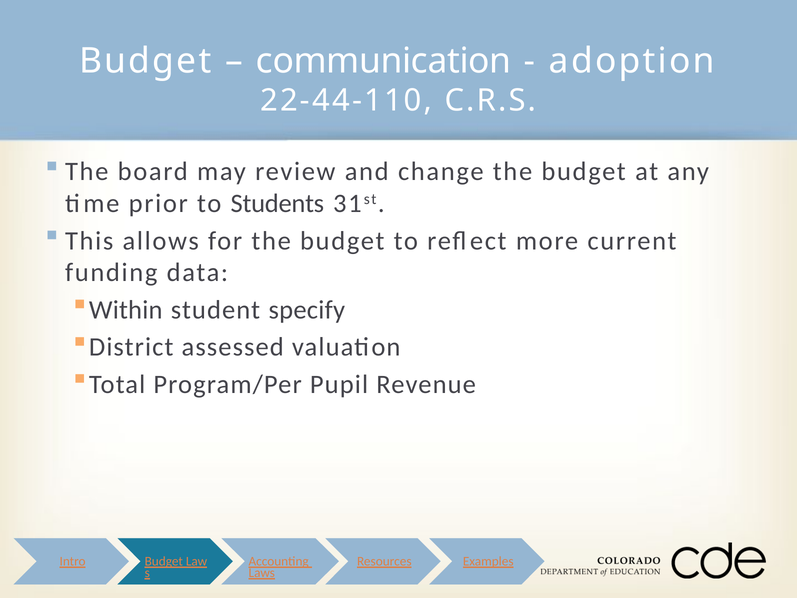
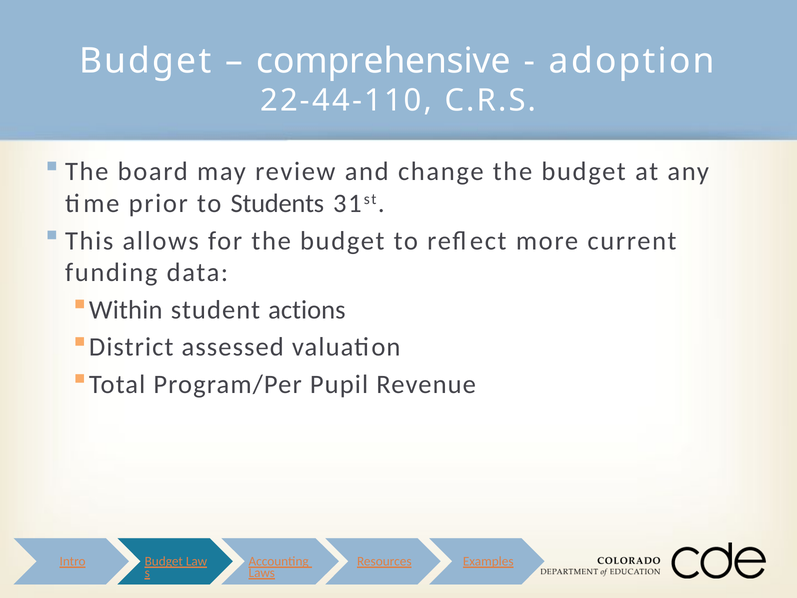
communication: communication -> comprehensive
specify: specify -> actions
